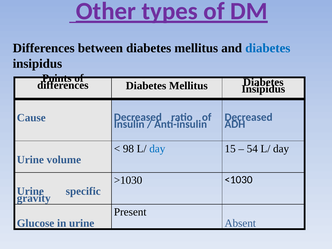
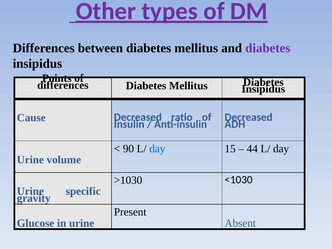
diabetes at (268, 48) colour: blue -> purple
98: 98 -> 90
54: 54 -> 44
